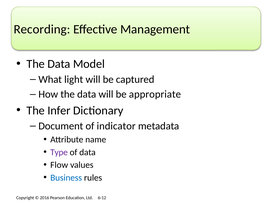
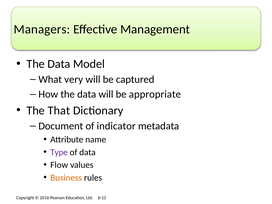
Recording: Recording -> Managers
light: light -> very
Infer: Infer -> That
Business colour: blue -> orange
